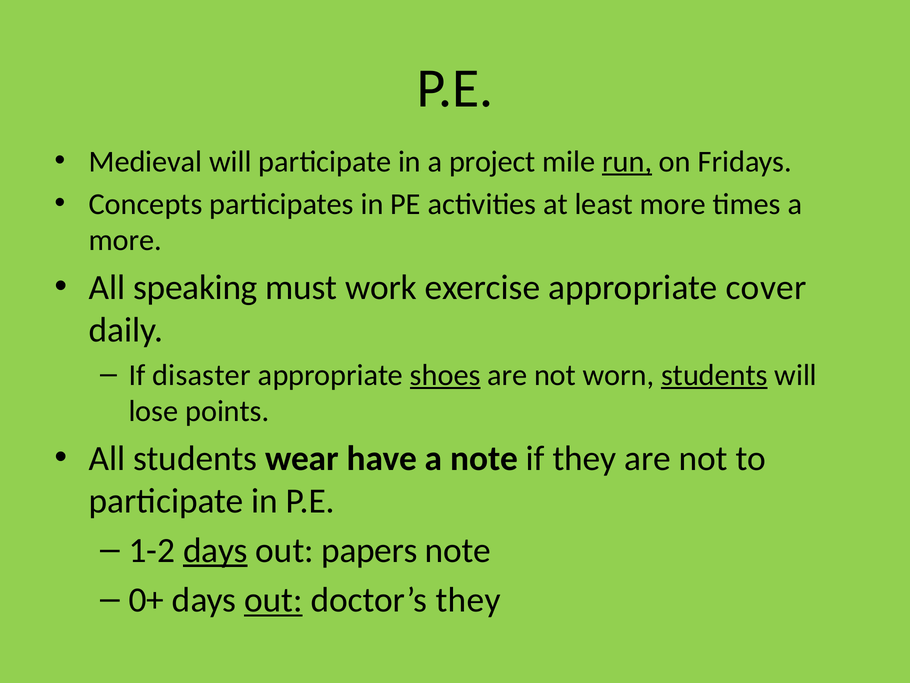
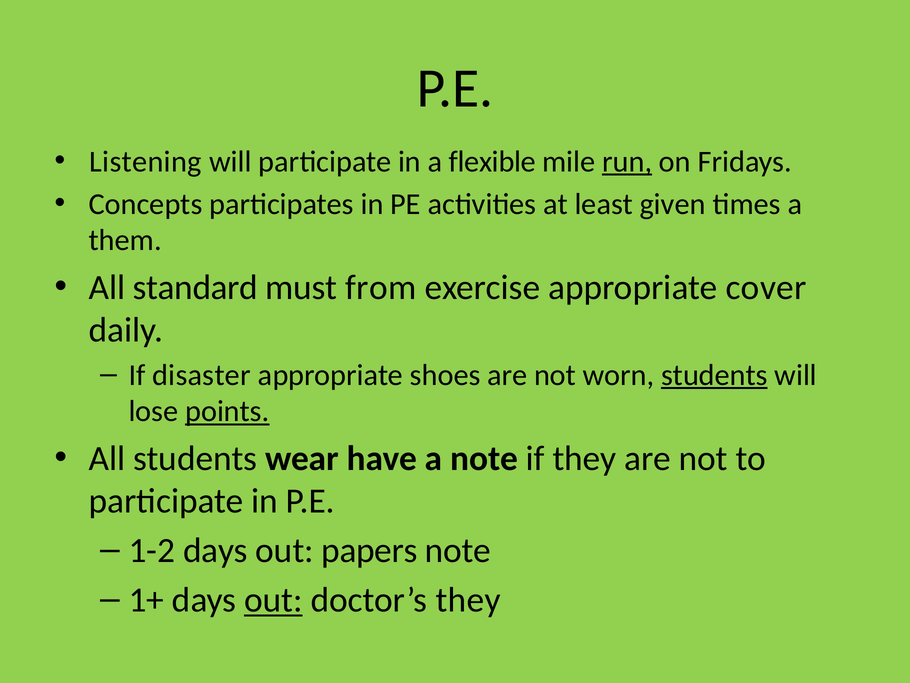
Medieval: Medieval -> Listening
project: project -> flexible
least more: more -> given
more at (125, 240): more -> them
speaking: speaking -> standard
work: work -> from
shoes underline: present -> none
points underline: none -> present
days at (215, 550) underline: present -> none
0+: 0+ -> 1+
